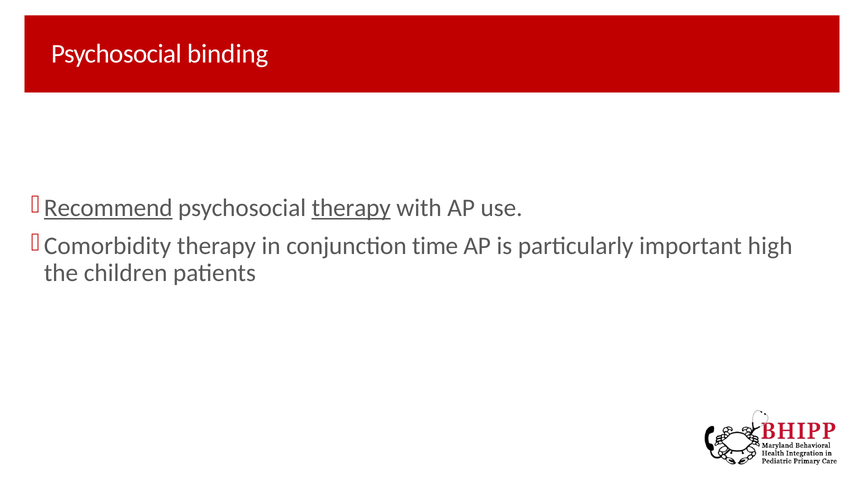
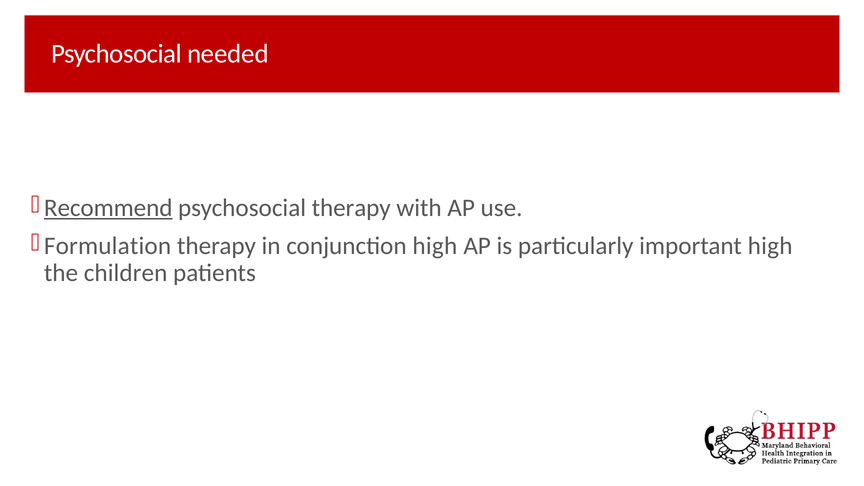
binding: binding -> needed
therapy at (351, 208) underline: present -> none
Comorbidity: Comorbidity -> Formulation
conjunction time: time -> high
